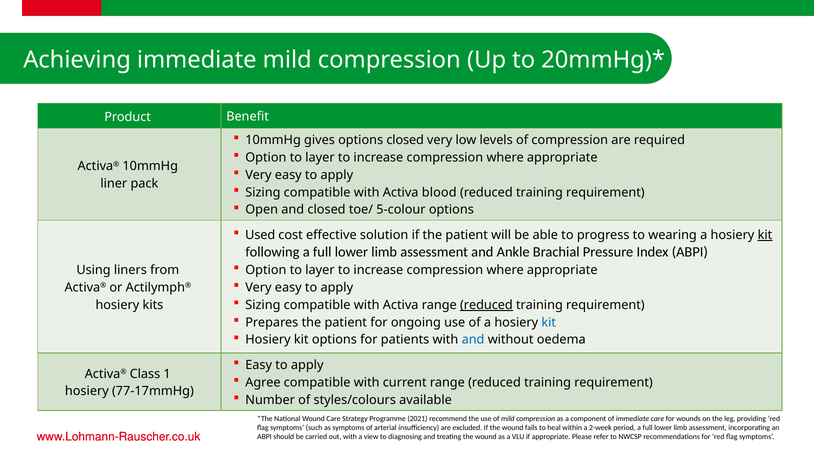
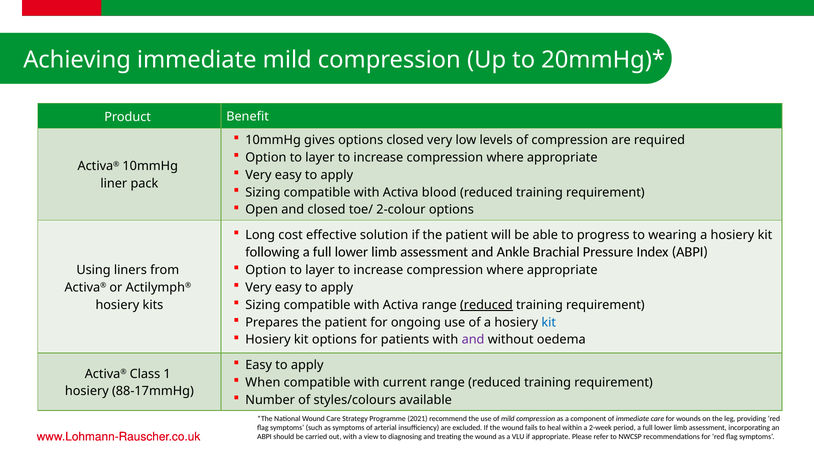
5-colour: 5-colour -> 2-colour
Used: Used -> Long
kit at (765, 235) underline: present -> none
and at (473, 340) colour: blue -> purple
Agree: Agree -> When
77-17mmHg: 77-17mmHg -> 88-17mmHg
